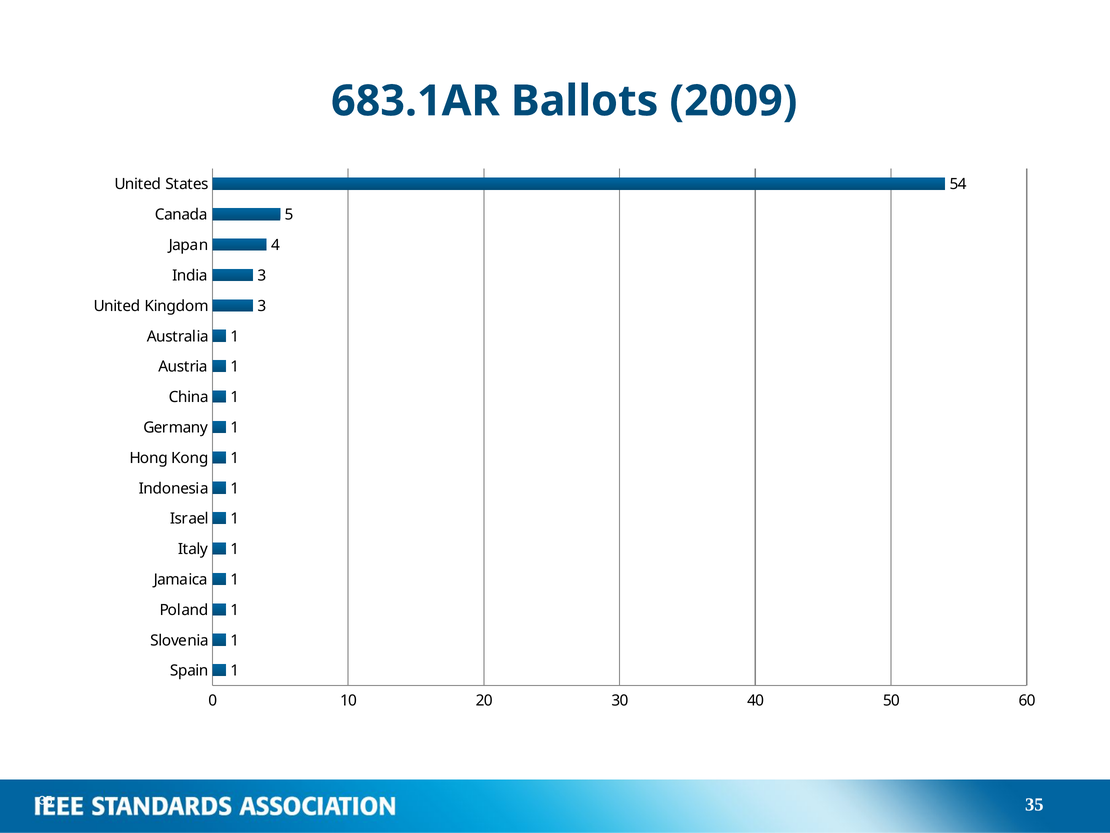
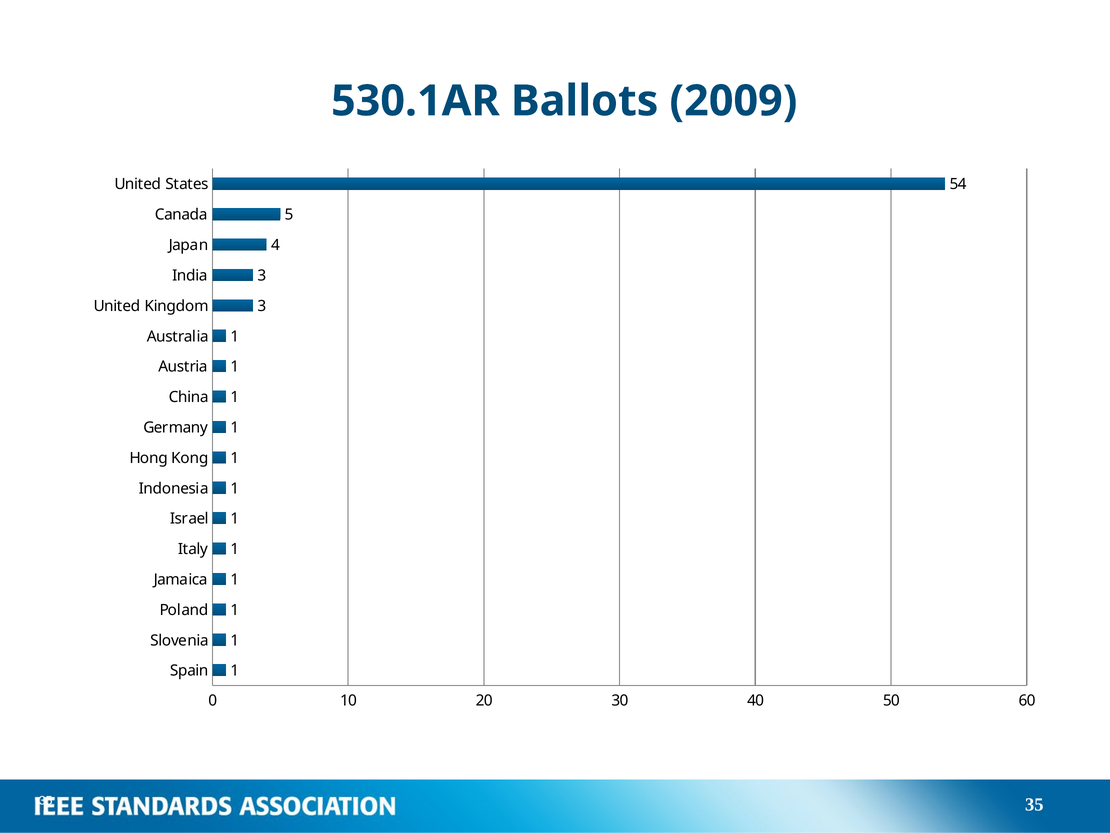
683.1AR: 683.1AR -> 530.1AR
